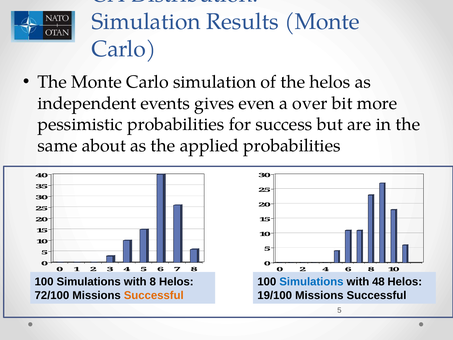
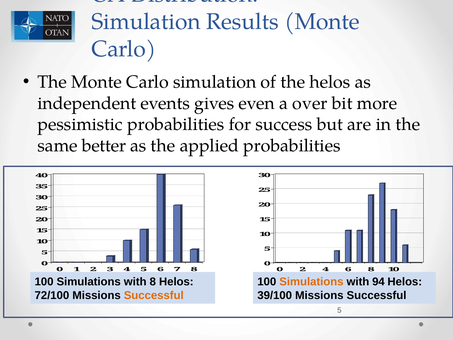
about: about -> better
Simulations at (311, 282) colour: blue -> orange
48: 48 -> 94
19/100: 19/100 -> 39/100
